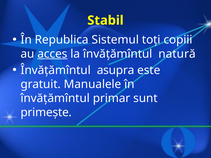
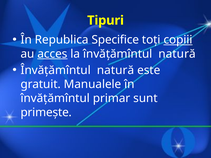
Stabil: Stabil -> Tipuri
Sistemul: Sistemul -> Specifice
copiii underline: none -> present
asupra at (116, 70): asupra -> natură
